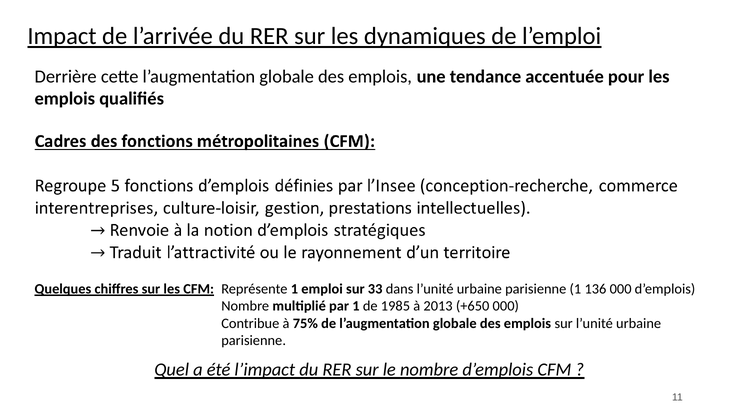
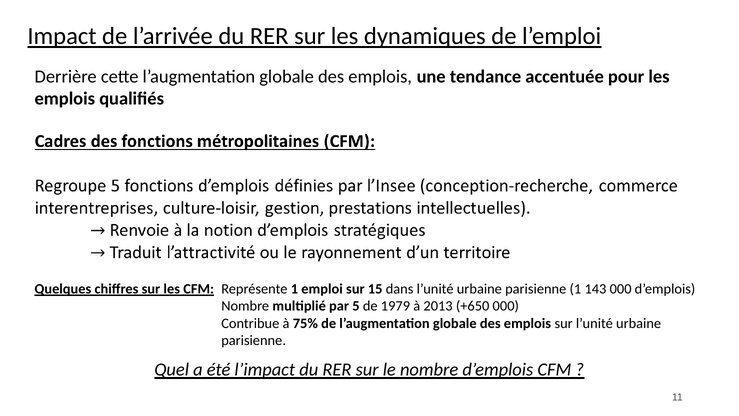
33: 33 -> 15
136: 136 -> 143
par 1: 1 -> 5
1985: 1985 -> 1979
